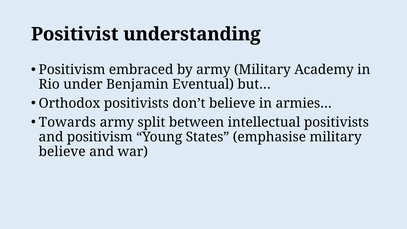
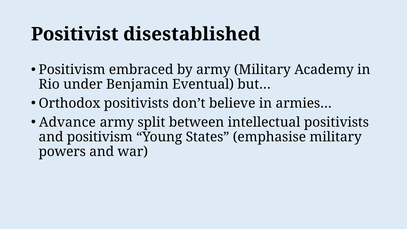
understanding: understanding -> disestablished
Towards: Towards -> Advance
believe at (62, 152): believe -> powers
